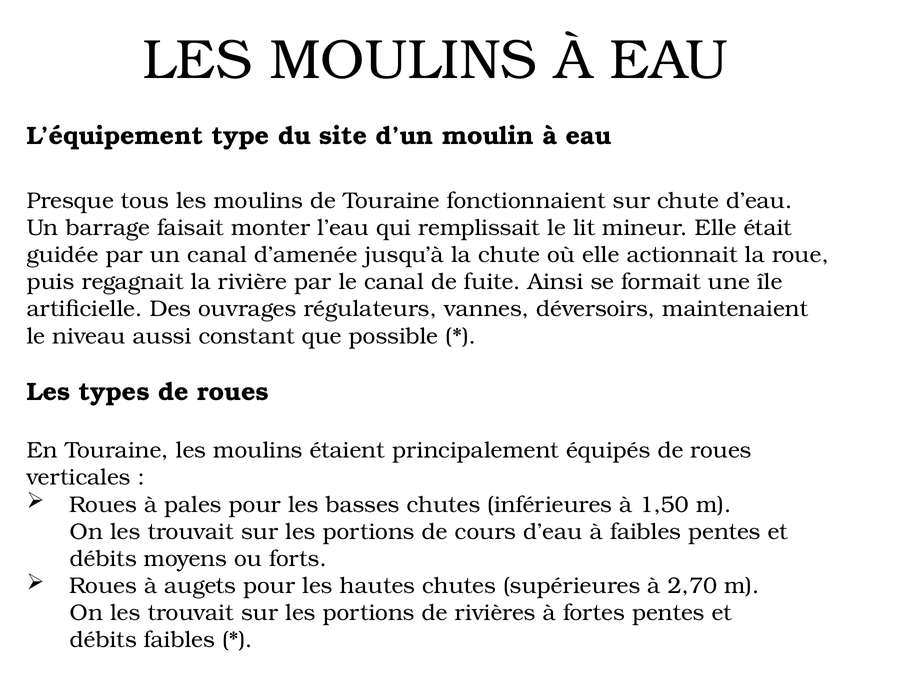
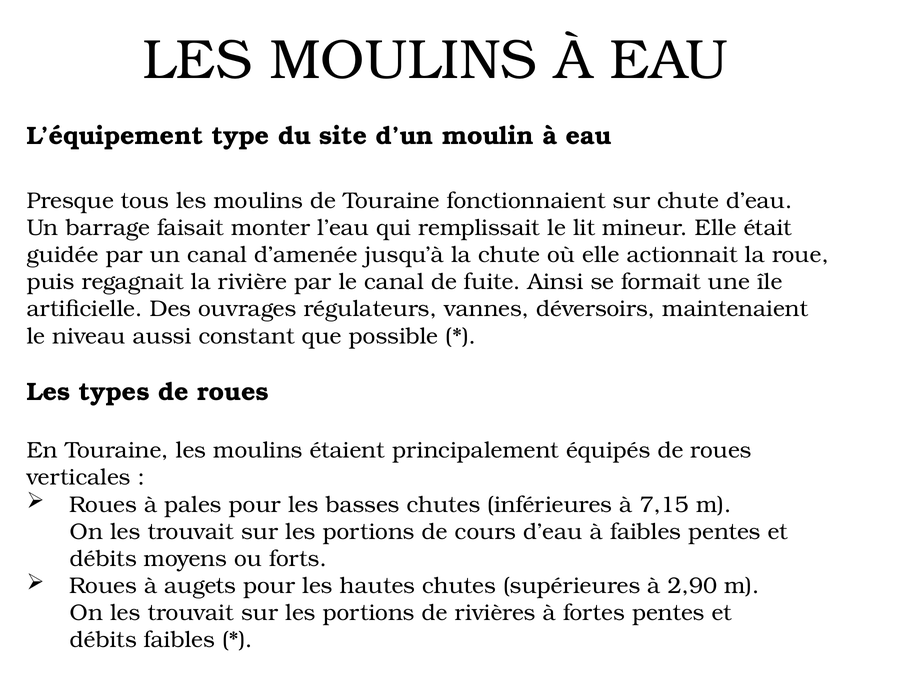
1,50: 1,50 -> 7,15
2,70: 2,70 -> 2,90
